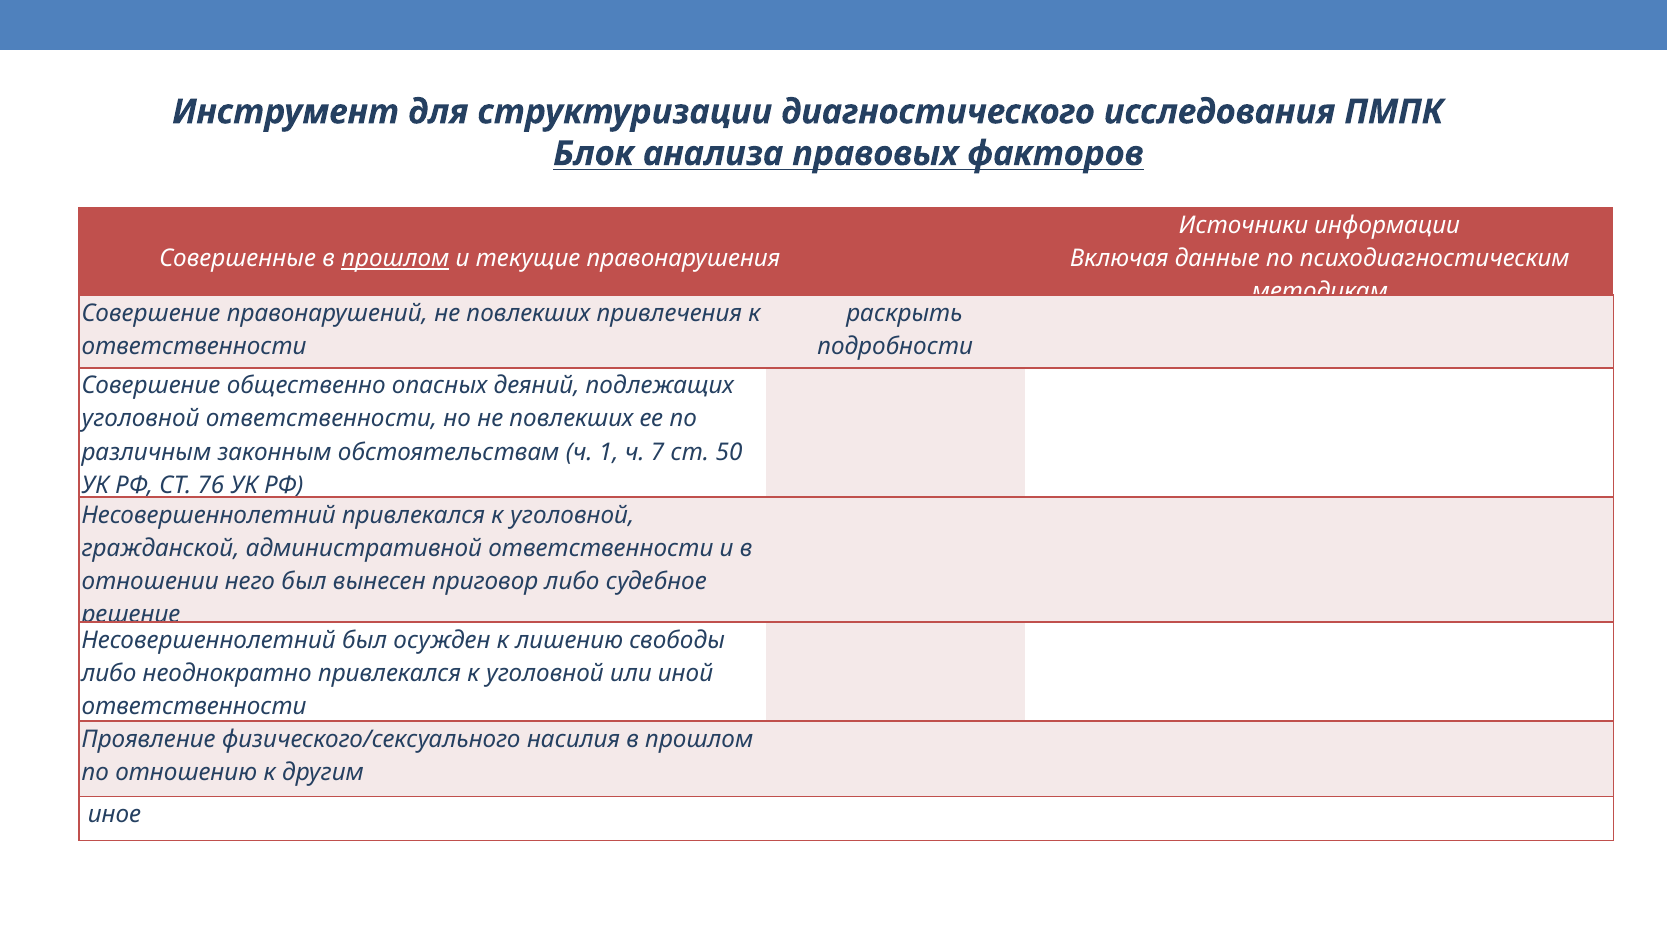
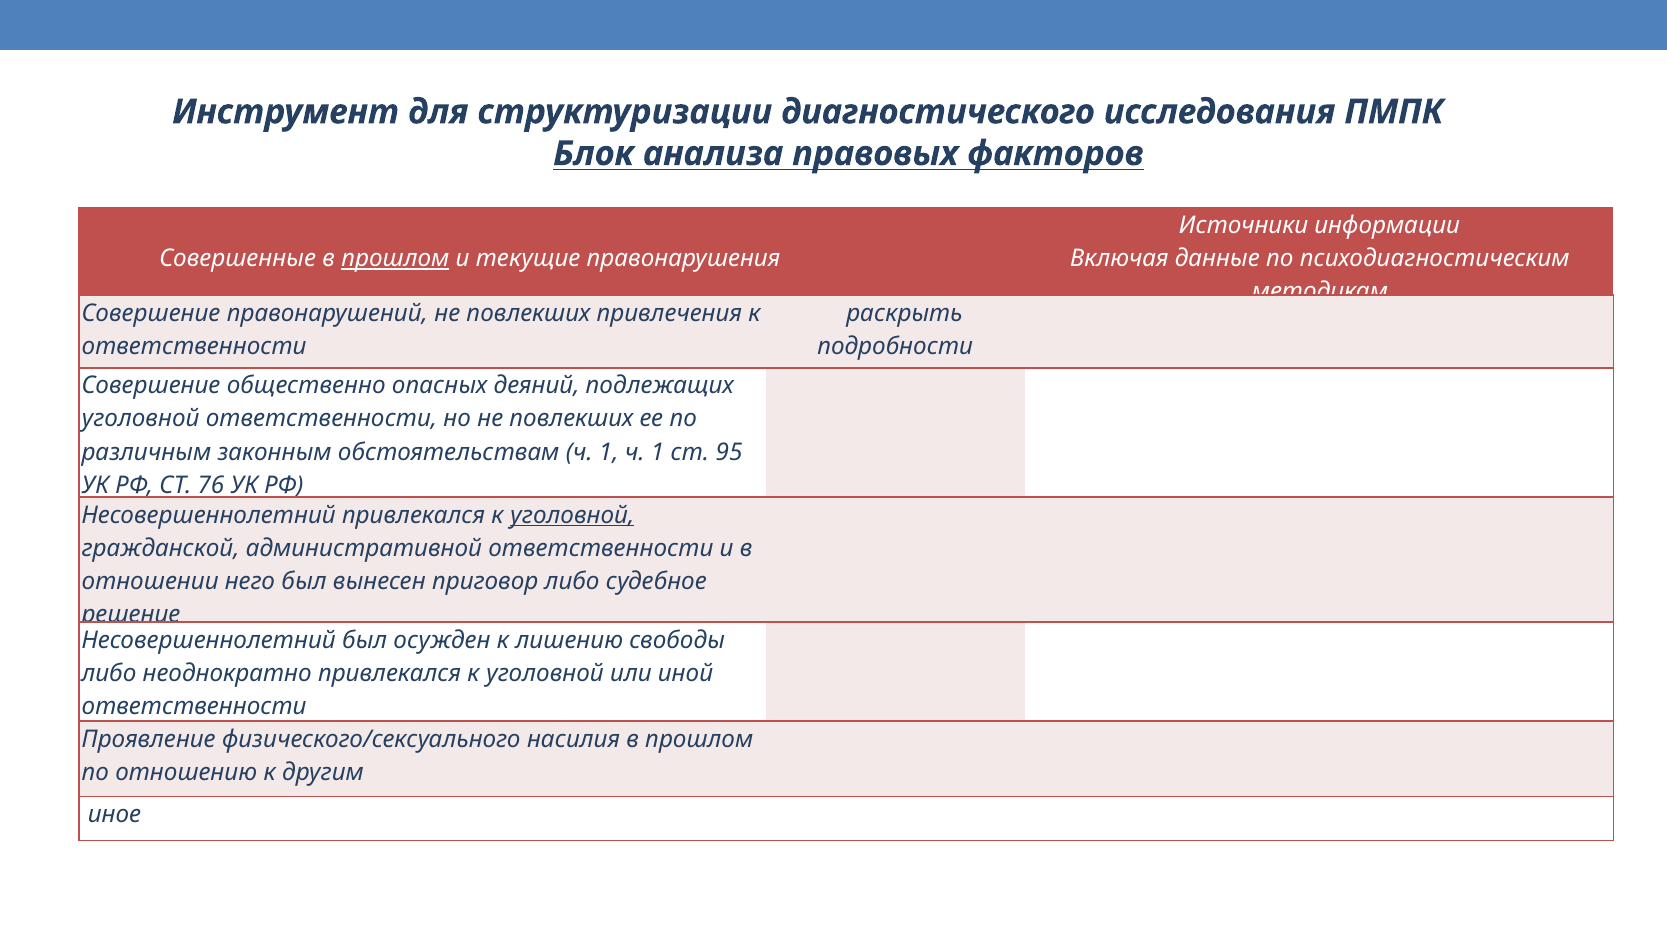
1 ч 7: 7 -> 1
50: 50 -> 95
уголовной at (572, 515) underline: none -> present
